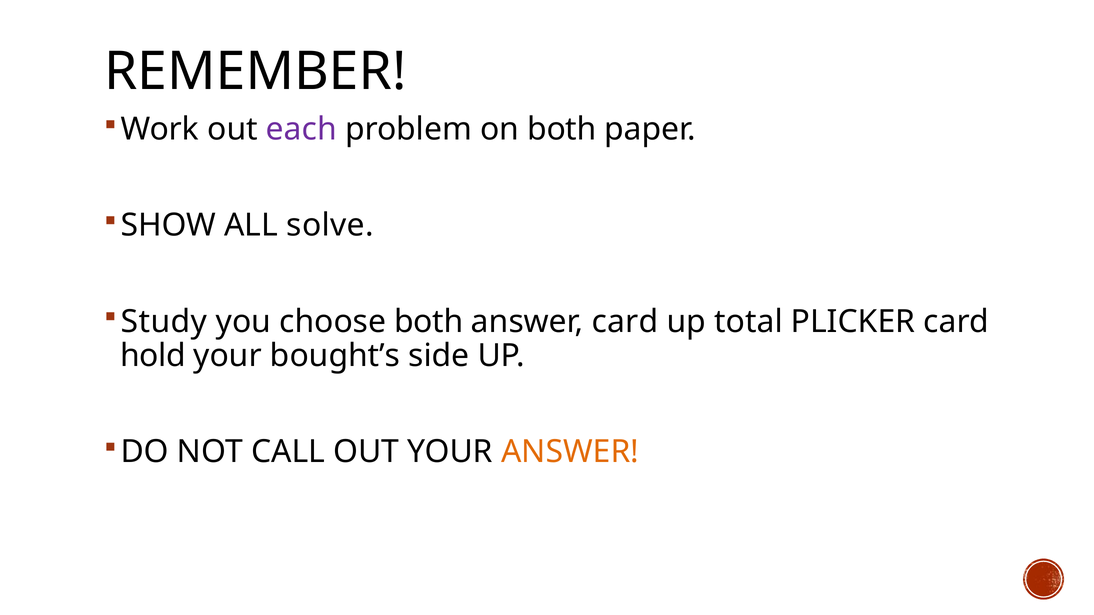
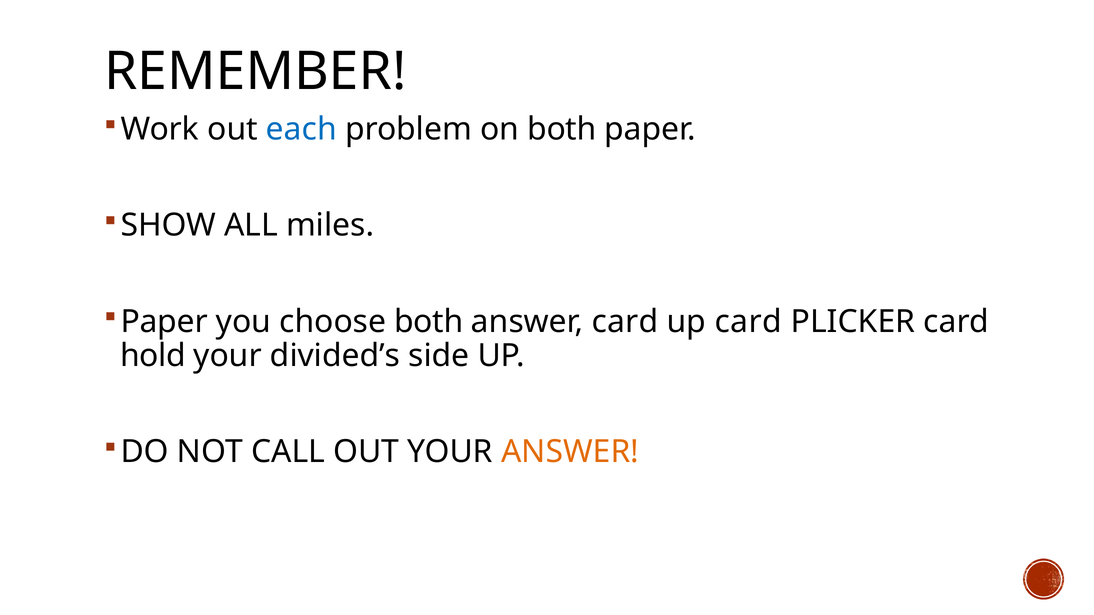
each colour: purple -> blue
solve: solve -> miles
Study at (164, 322): Study -> Paper
up total: total -> card
bought’s: bought’s -> divided’s
